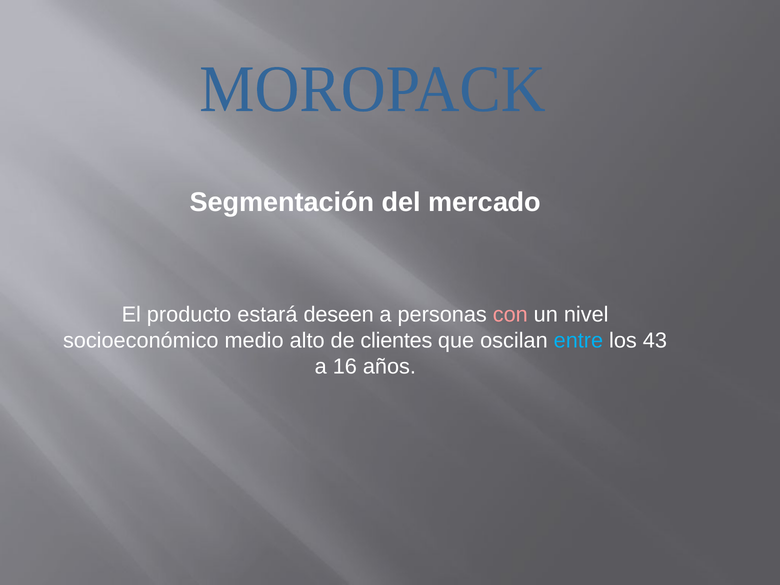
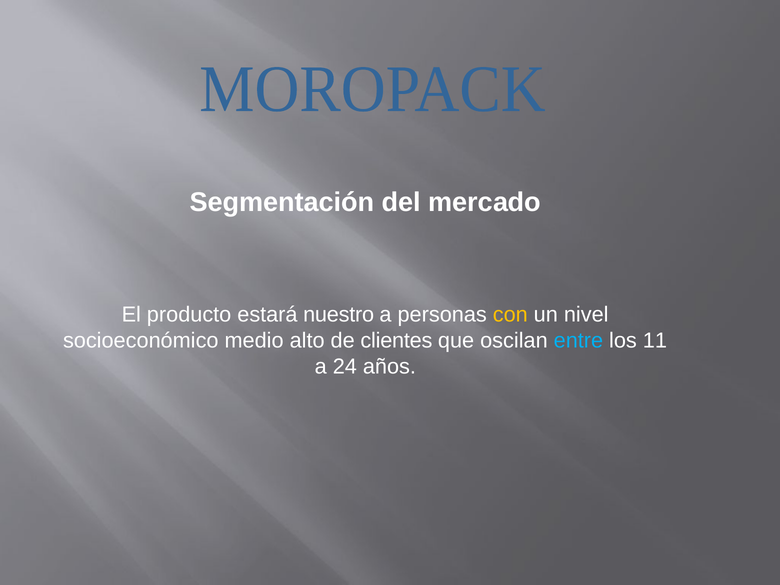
deseen: deseen -> nuestro
con colour: pink -> yellow
43: 43 -> 11
16: 16 -> 24
